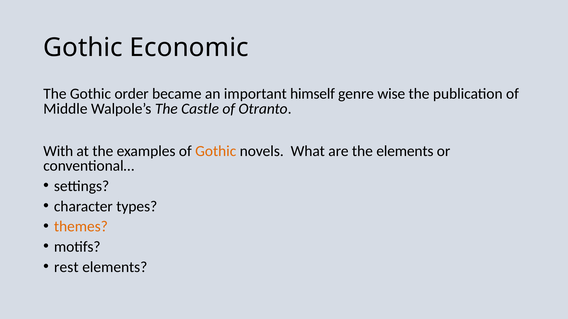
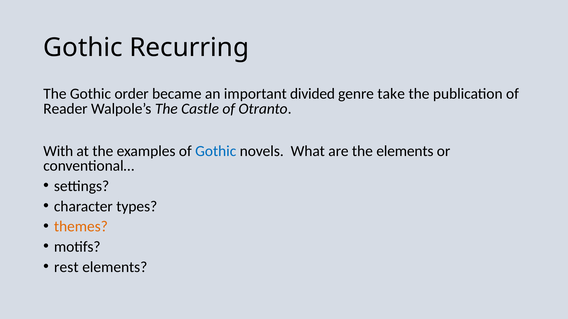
Economic: Economic -> Recurring
himself: himself -> divided
wise: wise -> take
Middle: Middle -> Reader
Gothic at (216, 151) colour: orange -> blue
